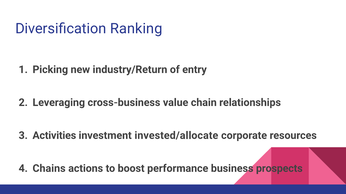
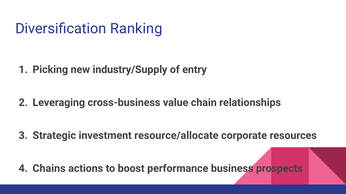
industry/Return: industry/Return -> industry/Supply
Activities: Activities -> Strategic
invested/allocate: invested/allocate -> resource/allocate
